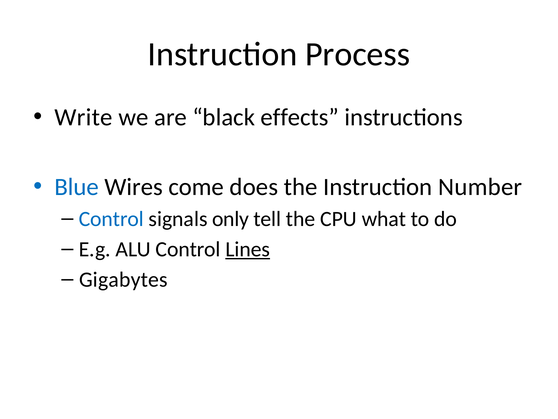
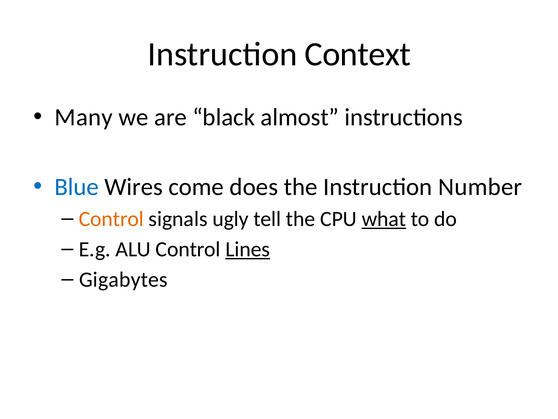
Process: Process -> Context
Write: Write -> Many
effects: effects -> almost
Control at (111, 219) colour: blue -> orange
only: only -> ugly
what underline: none -> present
